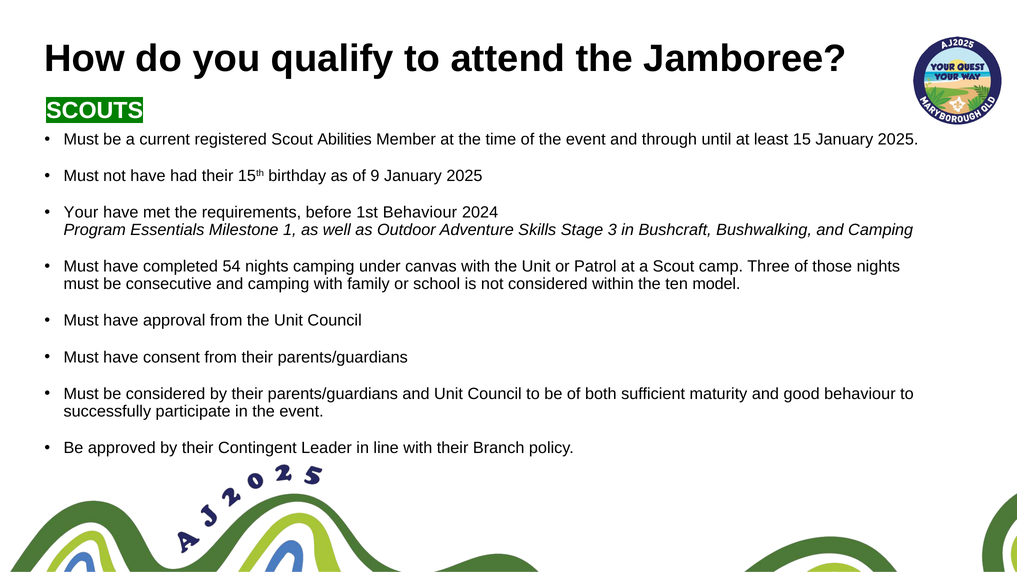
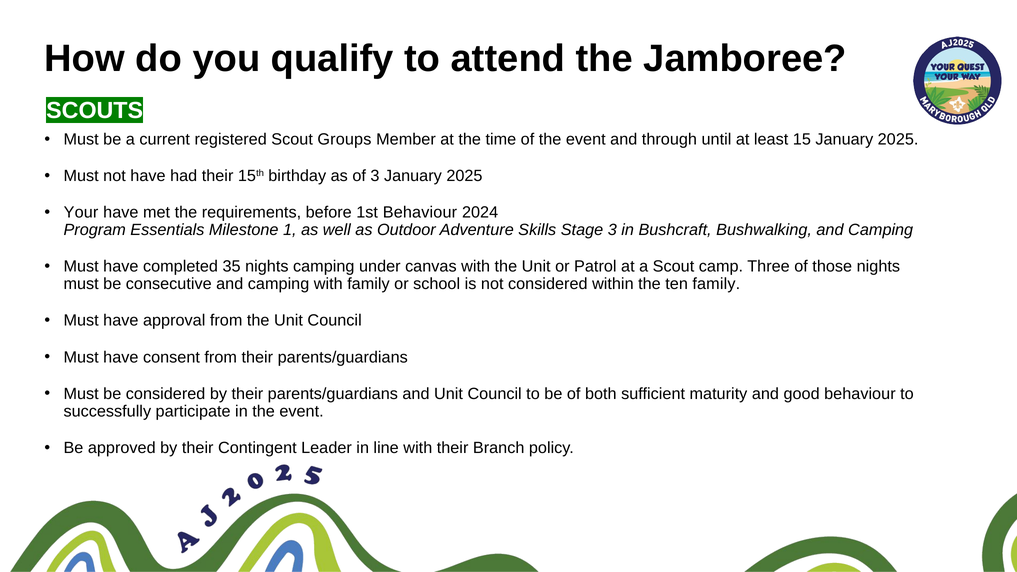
Abilities: Abilities -> Groups
of 9: 9 -> 3
54: 54 -> 35
ten model: model -> family
